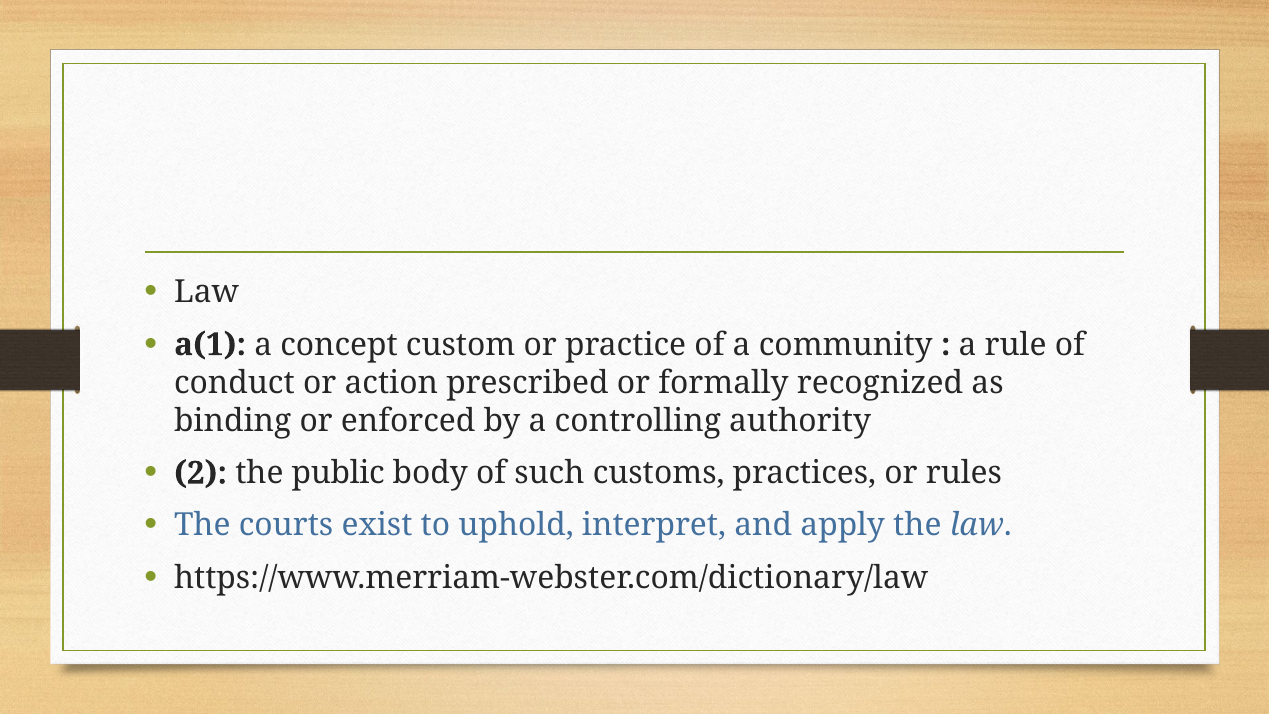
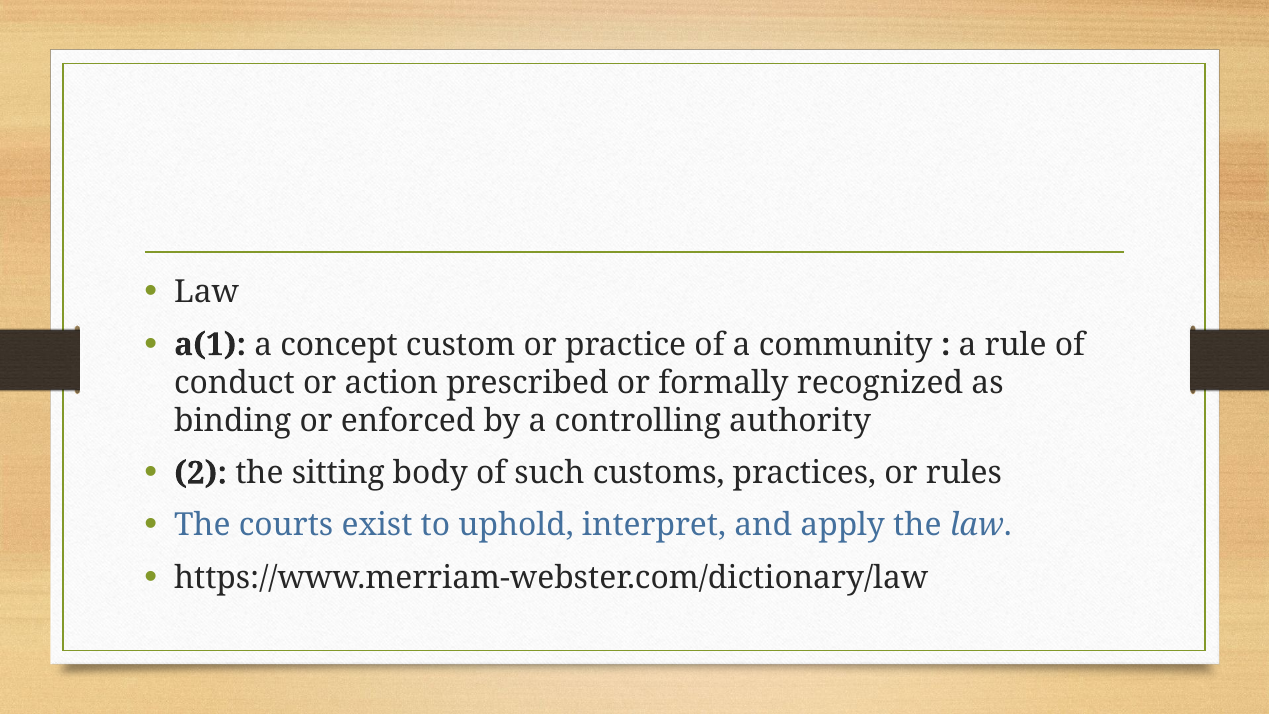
public: public -> sitting
